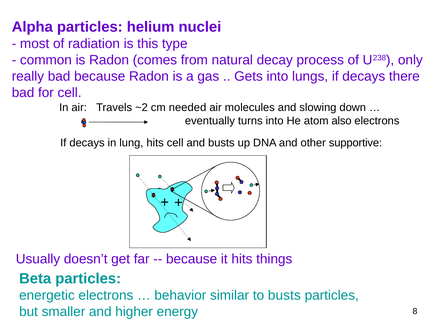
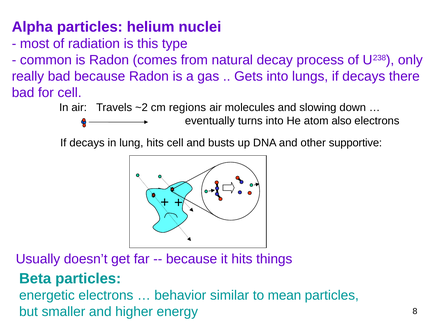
needed: needed -> regions
to busts: busts -> mean
